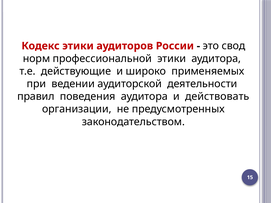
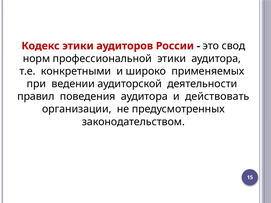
действующие: действующие -> конкретными
